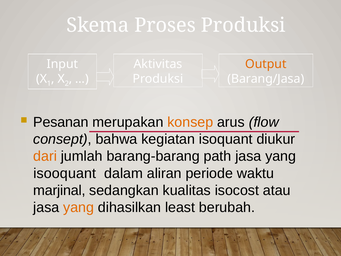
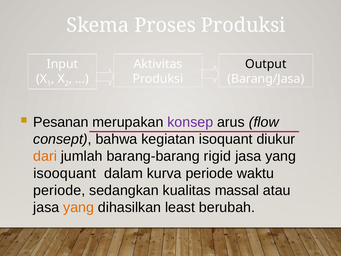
Output colour: orange -> black
konsep colour: orange -> purple
path: path -> rigid
aliran: aliran -> kurva
marjinal at (59, 190): marjinal -> periode
isocost: isocost -> massal
